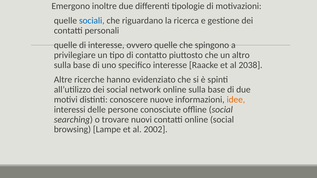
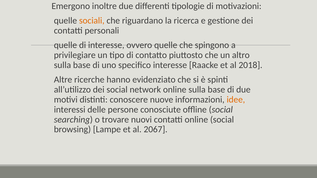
sociali colour: blue -> orange
2038: 2038 -> 2018
2002: 2002 -> 2067
